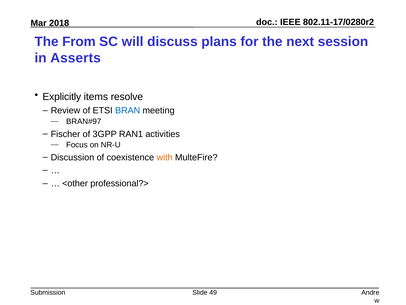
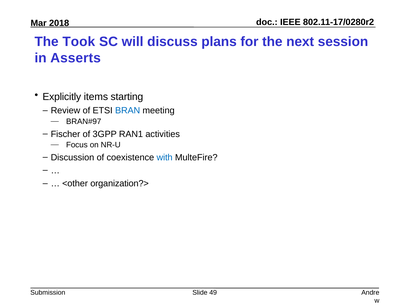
From: From -> Took
resolve: resolve -> starting
with colour: orange -> blue
professional?>: professional?> -> organization?>
